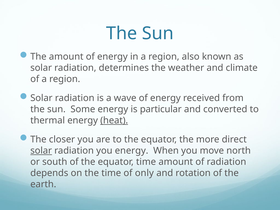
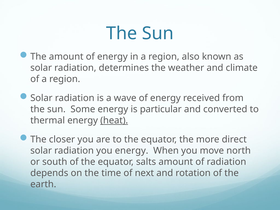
solar at (41, 151) underline: present -> none
equator time: time -> salts
only: only -> next
